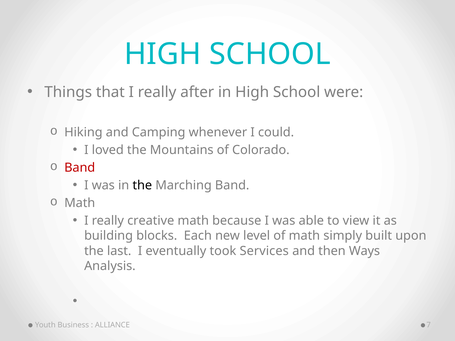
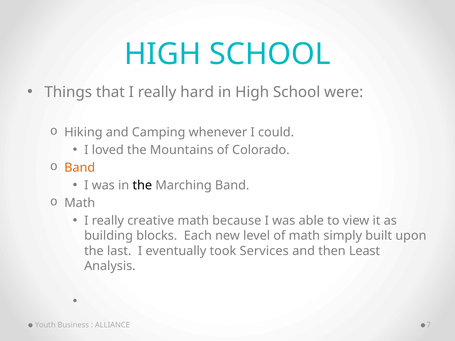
after: after -> hard
Band at (80, 168) colour: red -> orange
Ways: Ways -> Least
